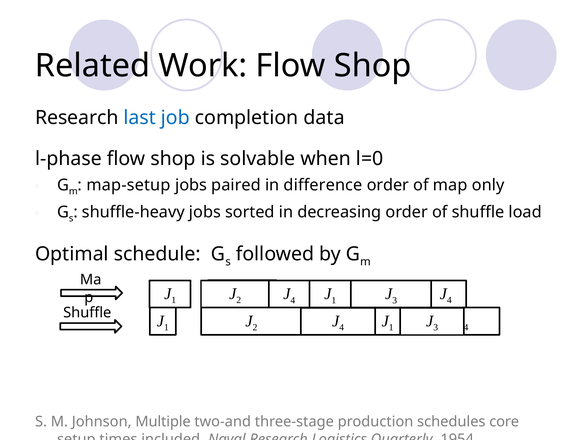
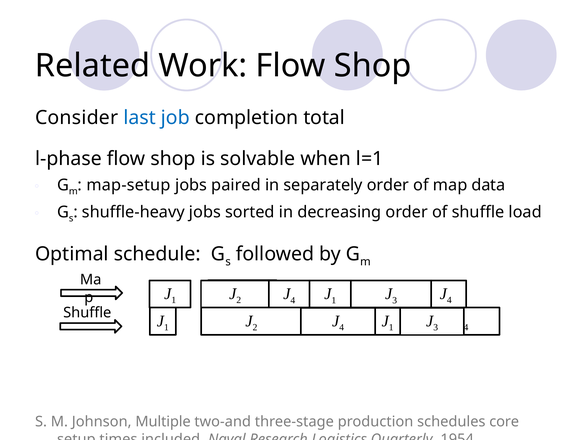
Research at (77, 118): Research -> Consider
data: data -> total
l=0: l=0 -> l=1
difference: difference -> separately
only: only -> data
